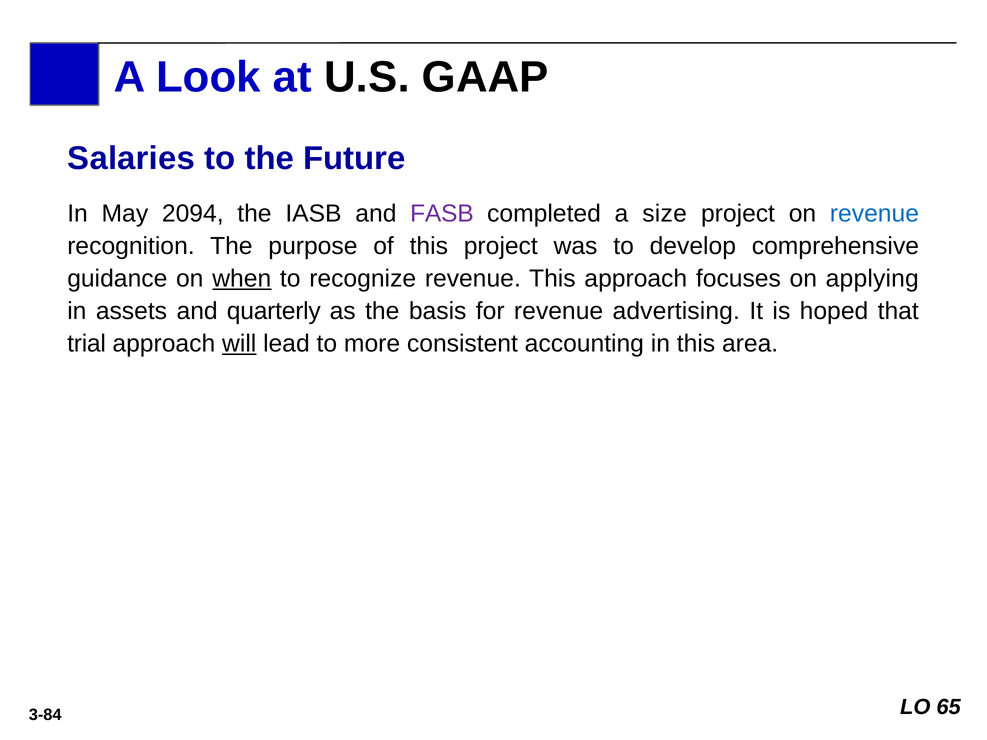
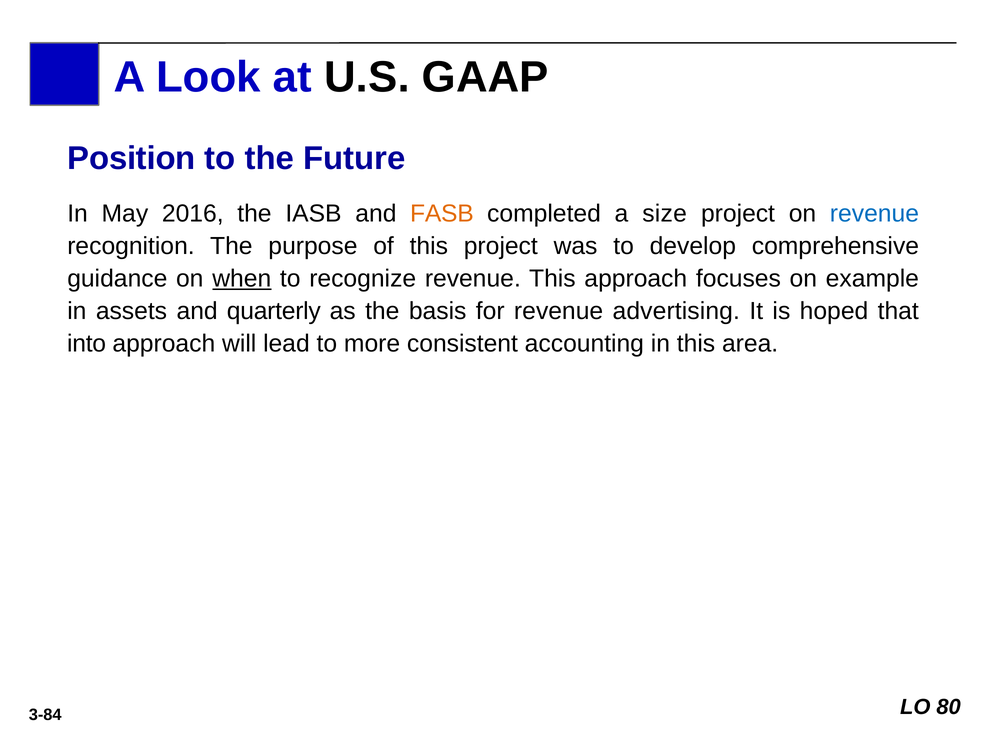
Salaries: Salaries -> Position
2094: 2094 -> 2016
FASB colour: purple -> orange
applying: applying -> example
trial: trial -> into
will underline: present -> none
65: 65 -> 80
